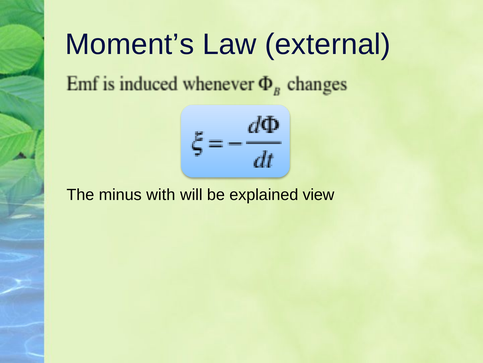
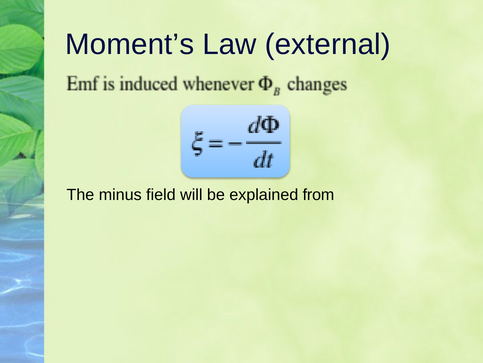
with: with -> field
view: view -> from
